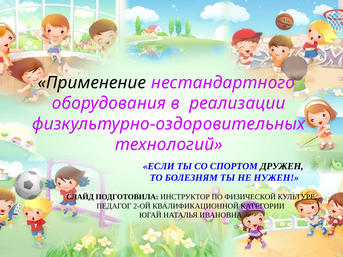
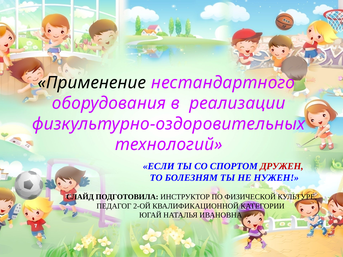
ДРУЖЕН colour: black -> red
